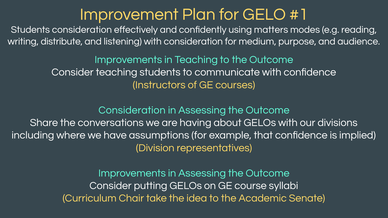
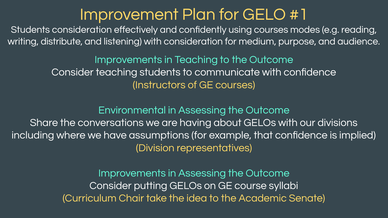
using matters: matters -> courses
Consideration at (132, 110): Consideration -> Environmental
